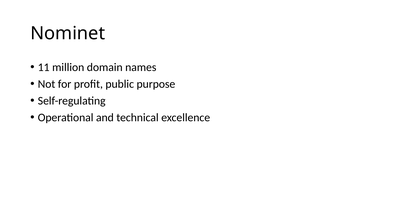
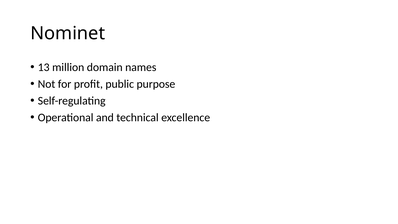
11: 11 -> 13
